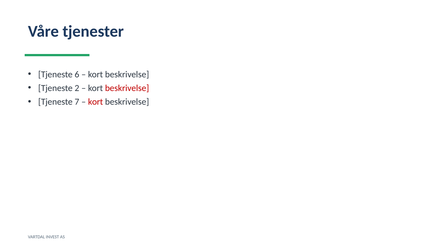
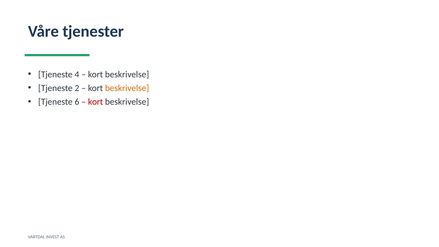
6: 6 -> 4
beskrivelse at (127, 88) colour: red -> orange
7: 7 -> 6
